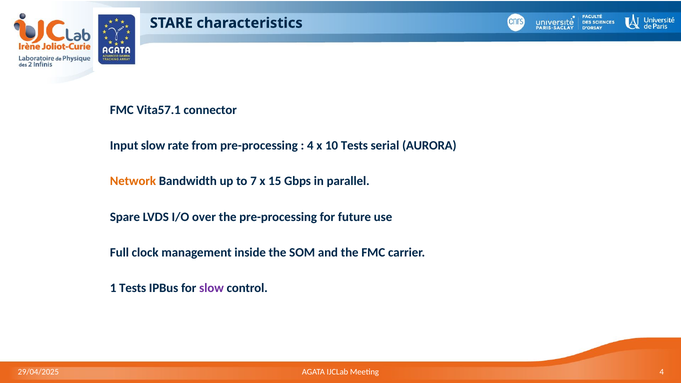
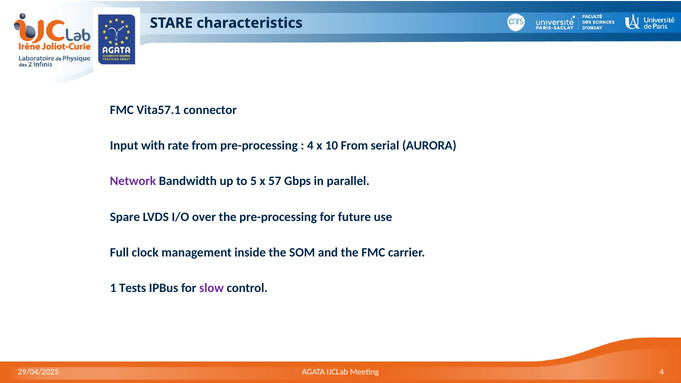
Input slow: slow -> with
10 Tests: Tests -> From
Network colour: orange -> purple
7: 7 -> 5
15: 15 -> 57
